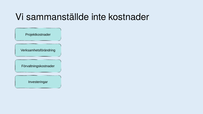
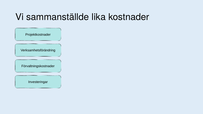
inte: inte -> lika
